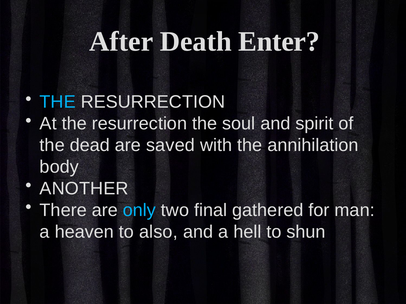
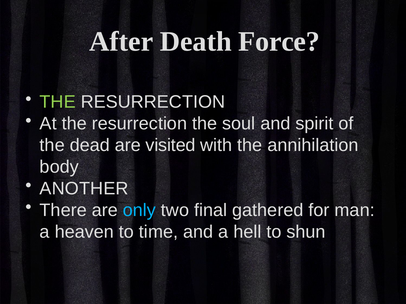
Enter: Enter -> Force
THE at (58, 102) colour: light blue -> light green
saved: saved -> visited
also: also -> time
